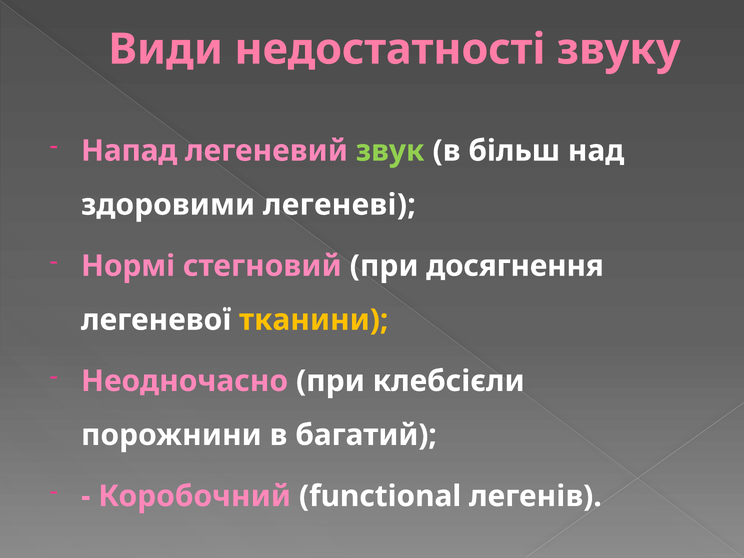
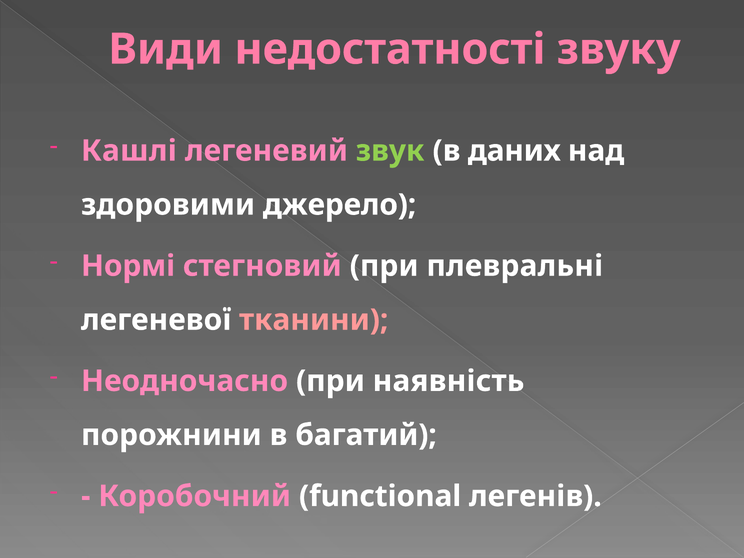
Напад: Напад -> Кашлі
більш: більш -> даних
легеневі: легеневі -> джерело
досягнення: досягнення -> плевральні
тканини colour: yellow -> pink
клебсієли: клебсієли -> наявність
